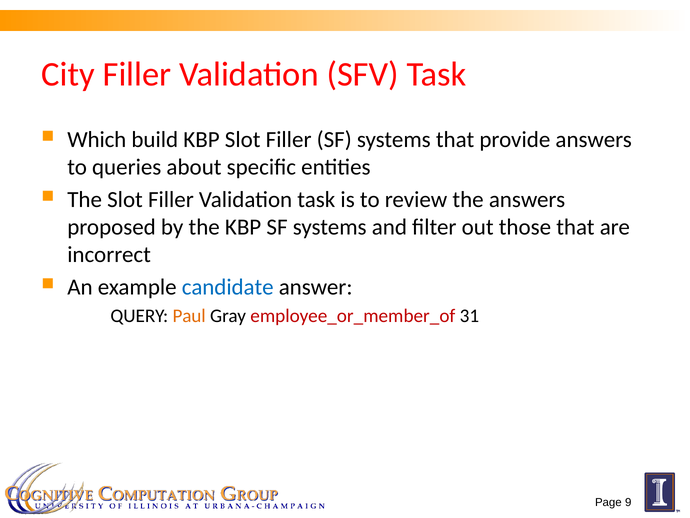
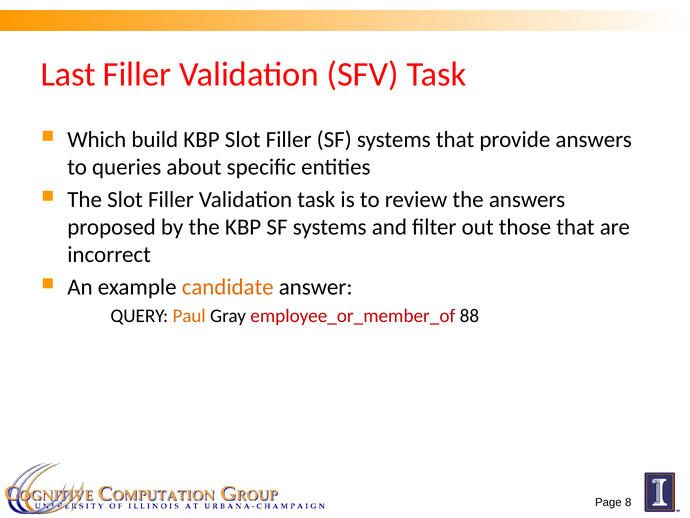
City: City -> Last
candidate colour: blue -> orange
31: 31 -> 88
9: 9 -> 8
